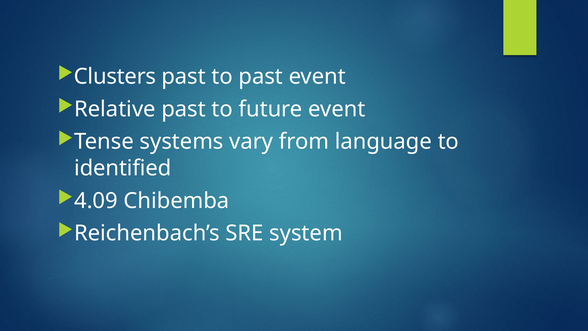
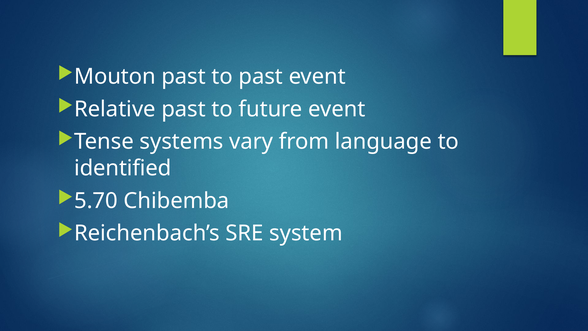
Clusters: Clusters -> Mouton
4.09: 4.09 -> 5.70
